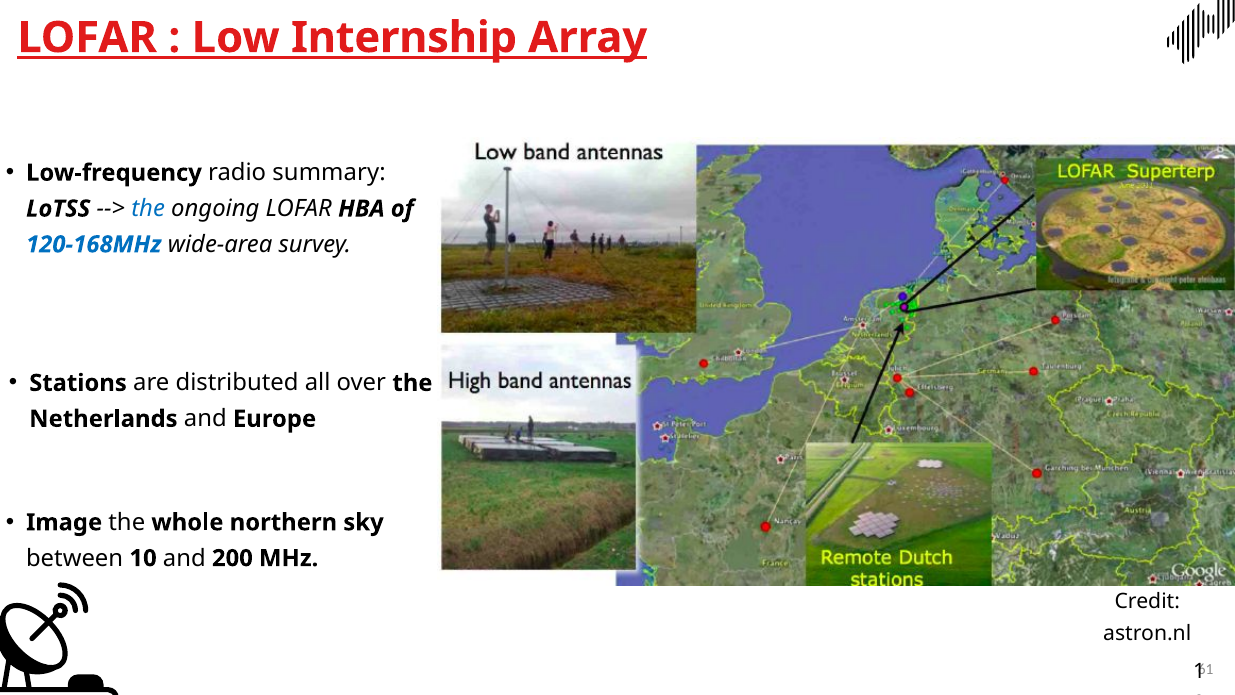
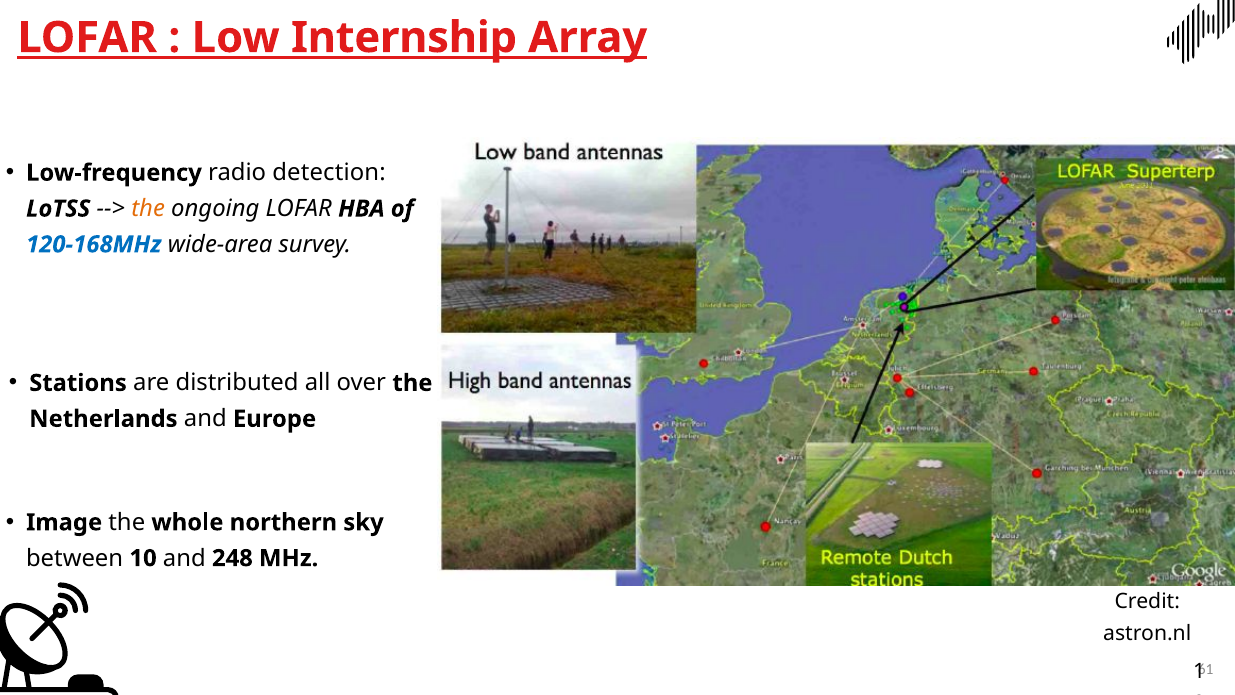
summary: summary -> detection
the at (148, 209) colour: blue -> orange
200: 200 -> 248
